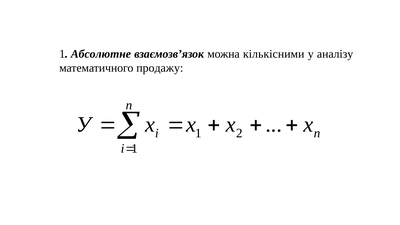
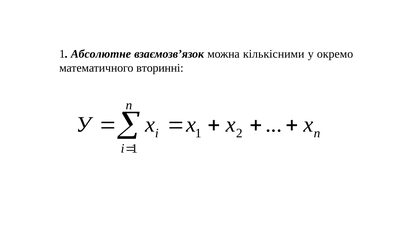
аналізу: аналізу -> окремо
продажу: продажу -> вторинні
